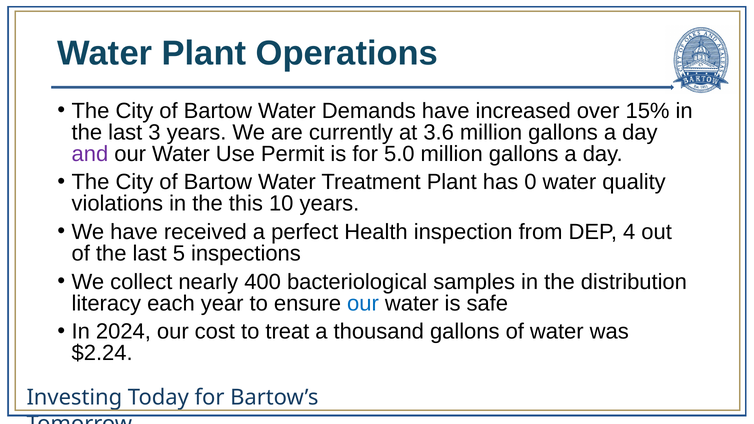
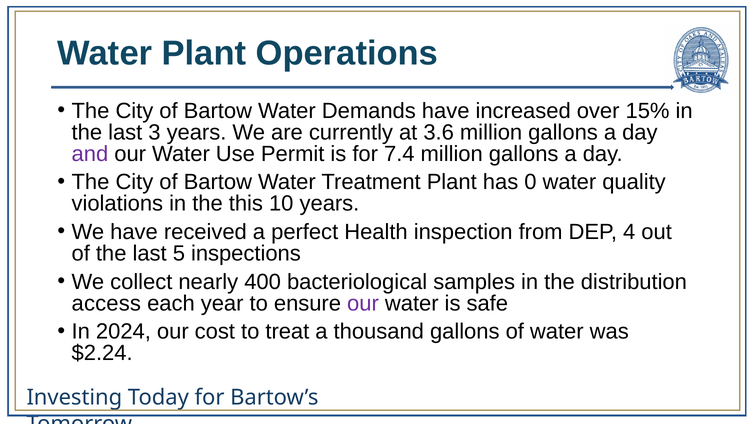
5.0: 5.0 -> 7.4
literacy: literacy -> access
our at (363, 303) colour: blue -> purple
